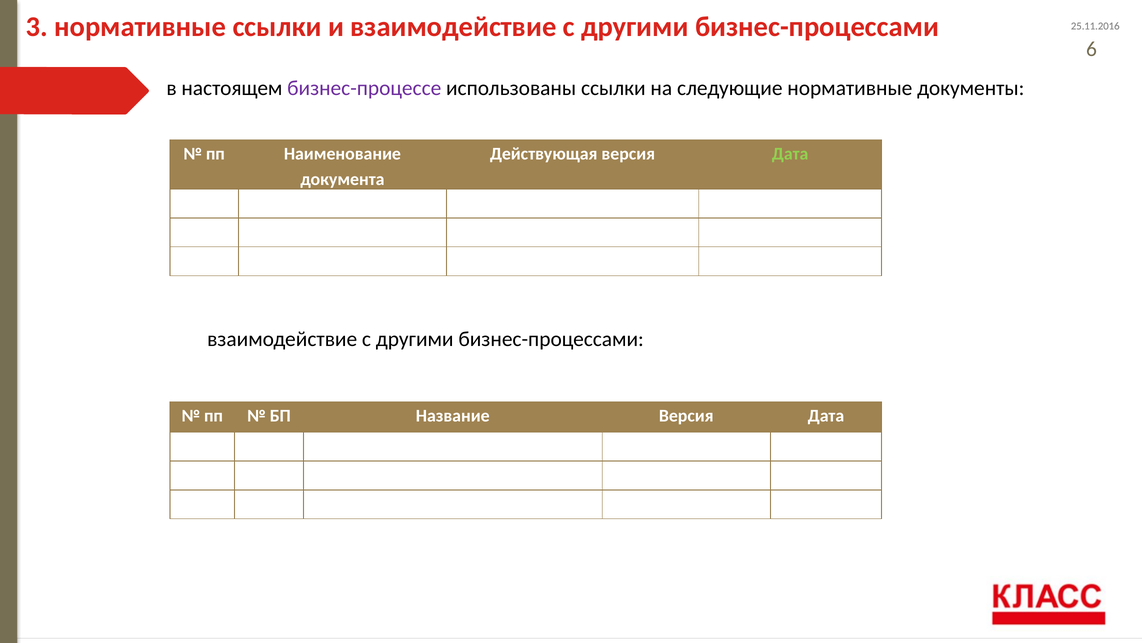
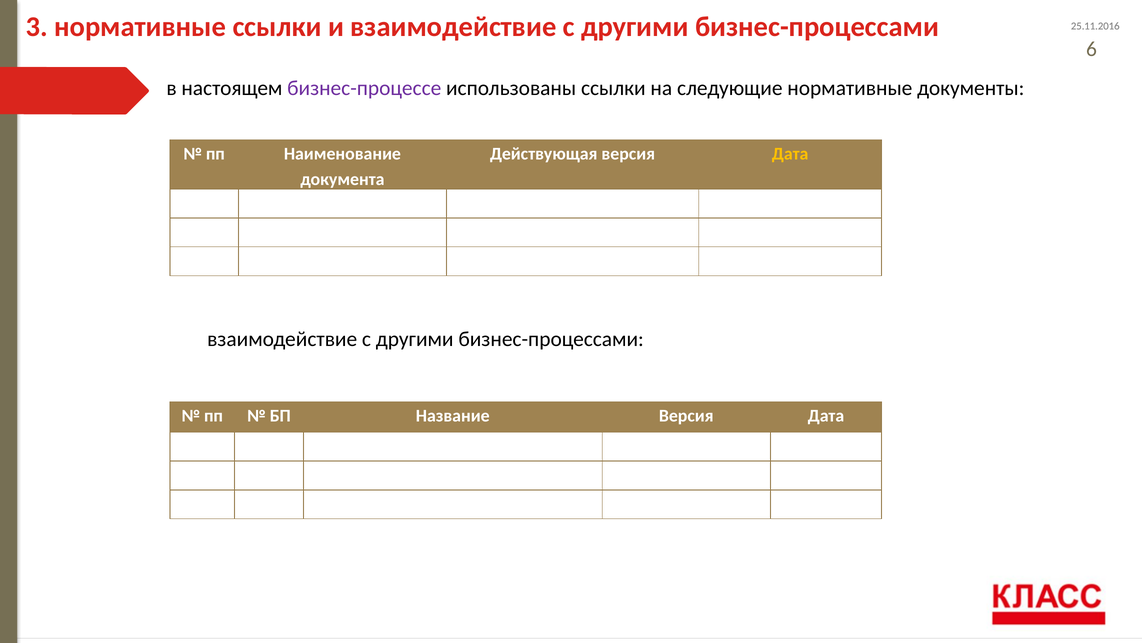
Дата at (790, 154) colour: light green -> yellow
